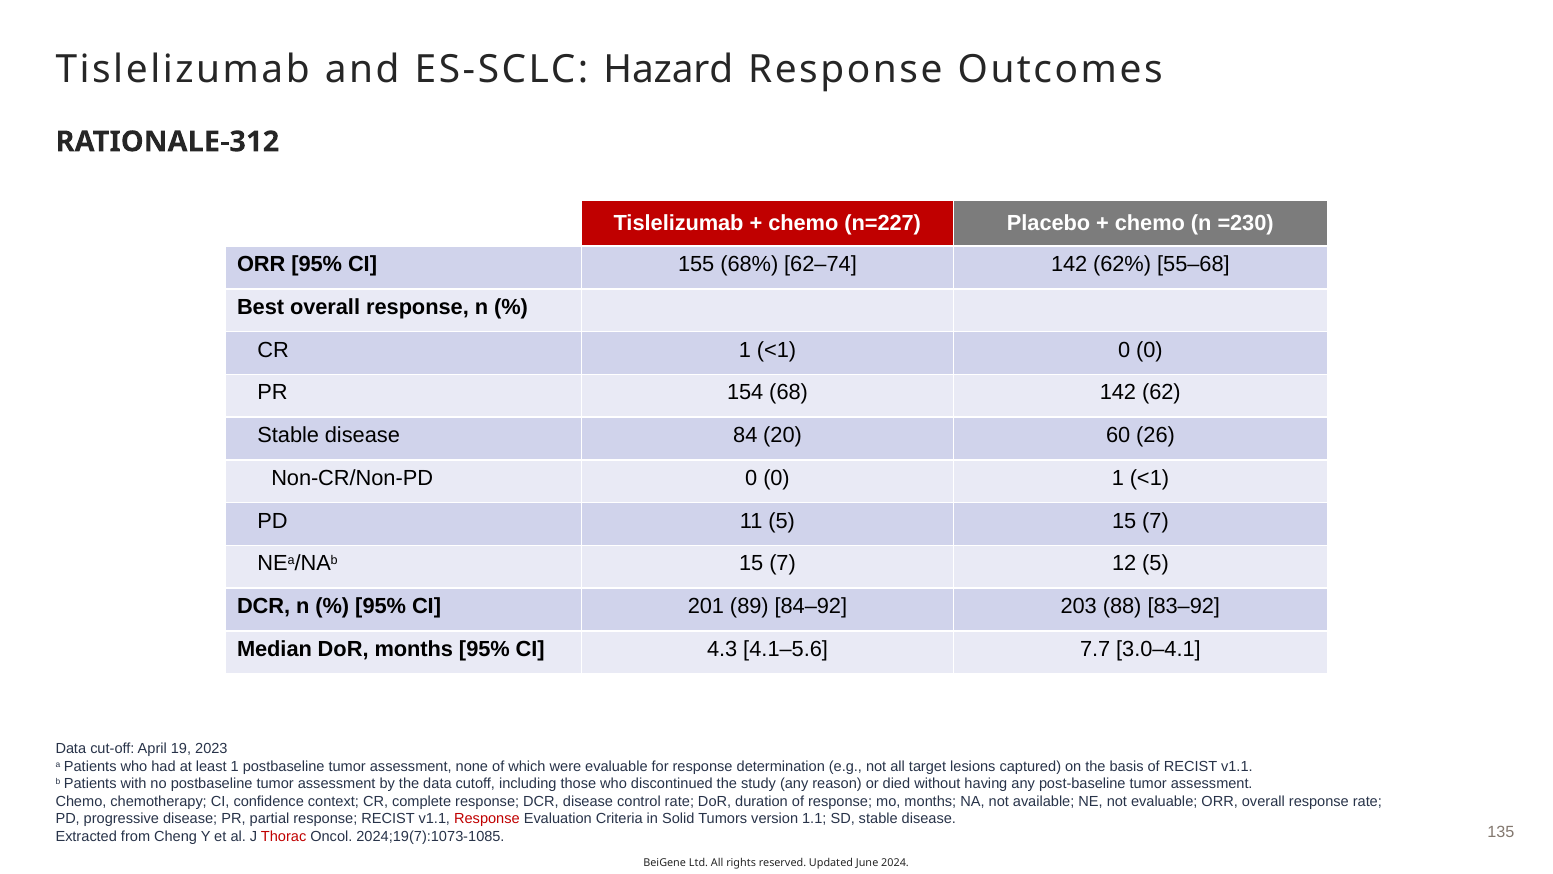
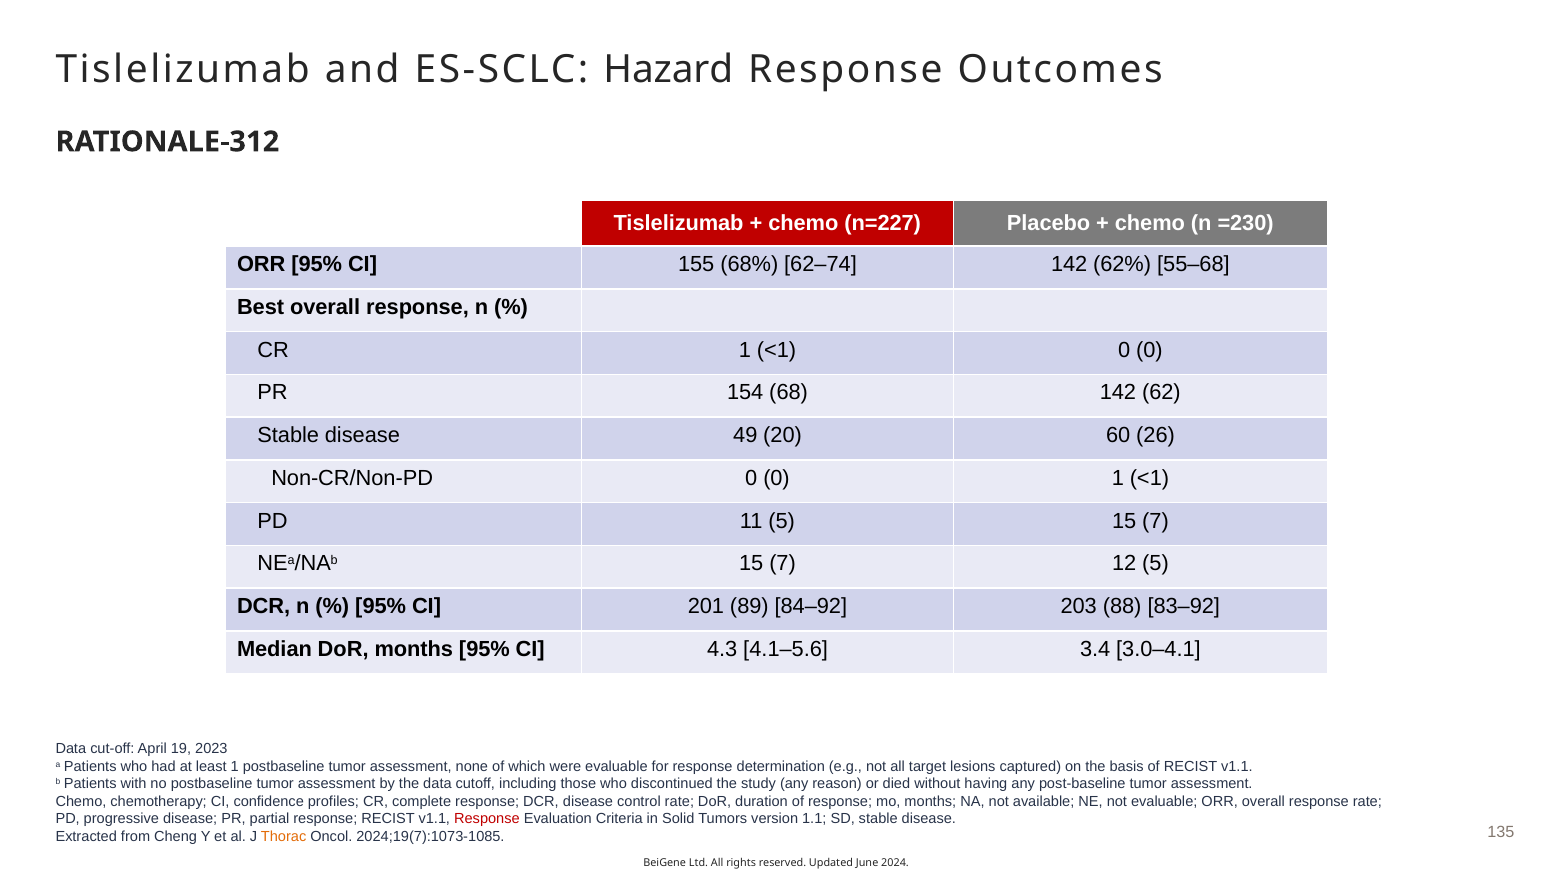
84: 84 -> 49
7.7: 7.7 -> 3.4
context: context -> profiles
Thorac colour: red -> orange
